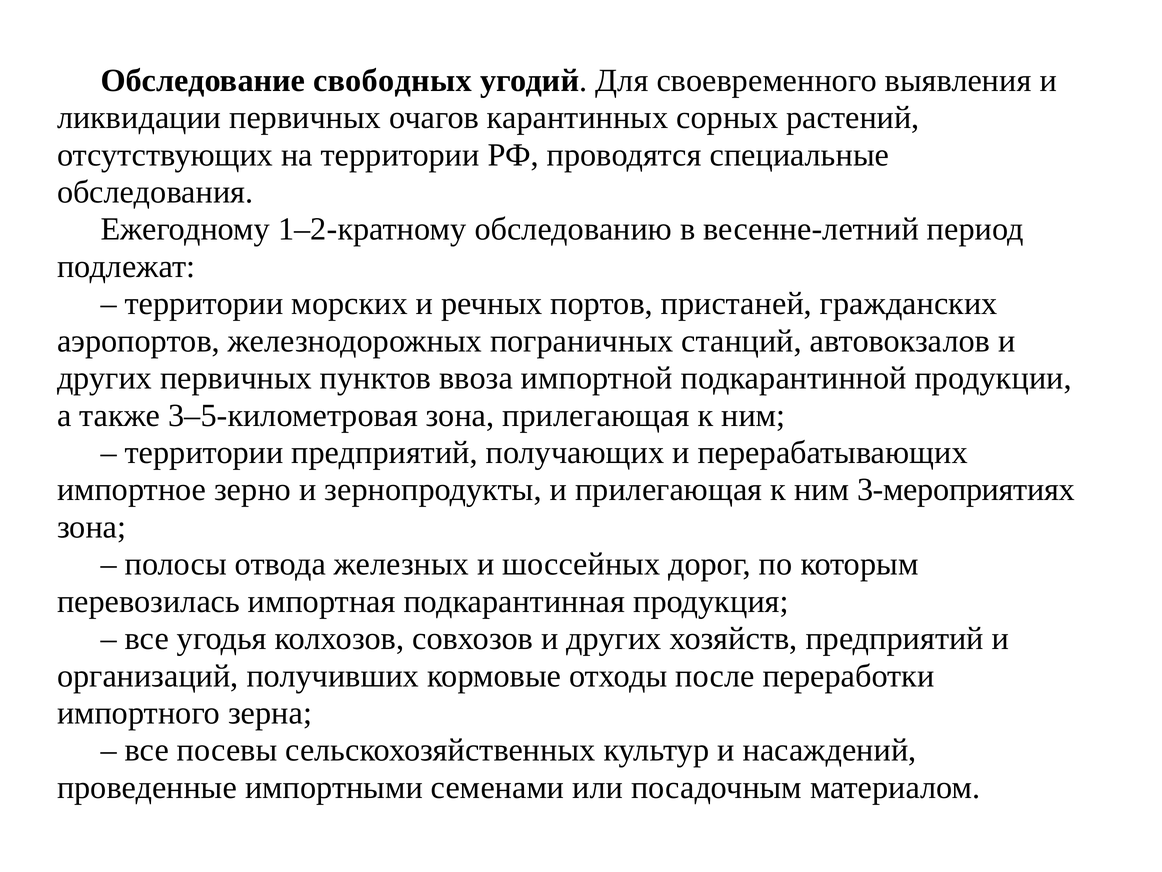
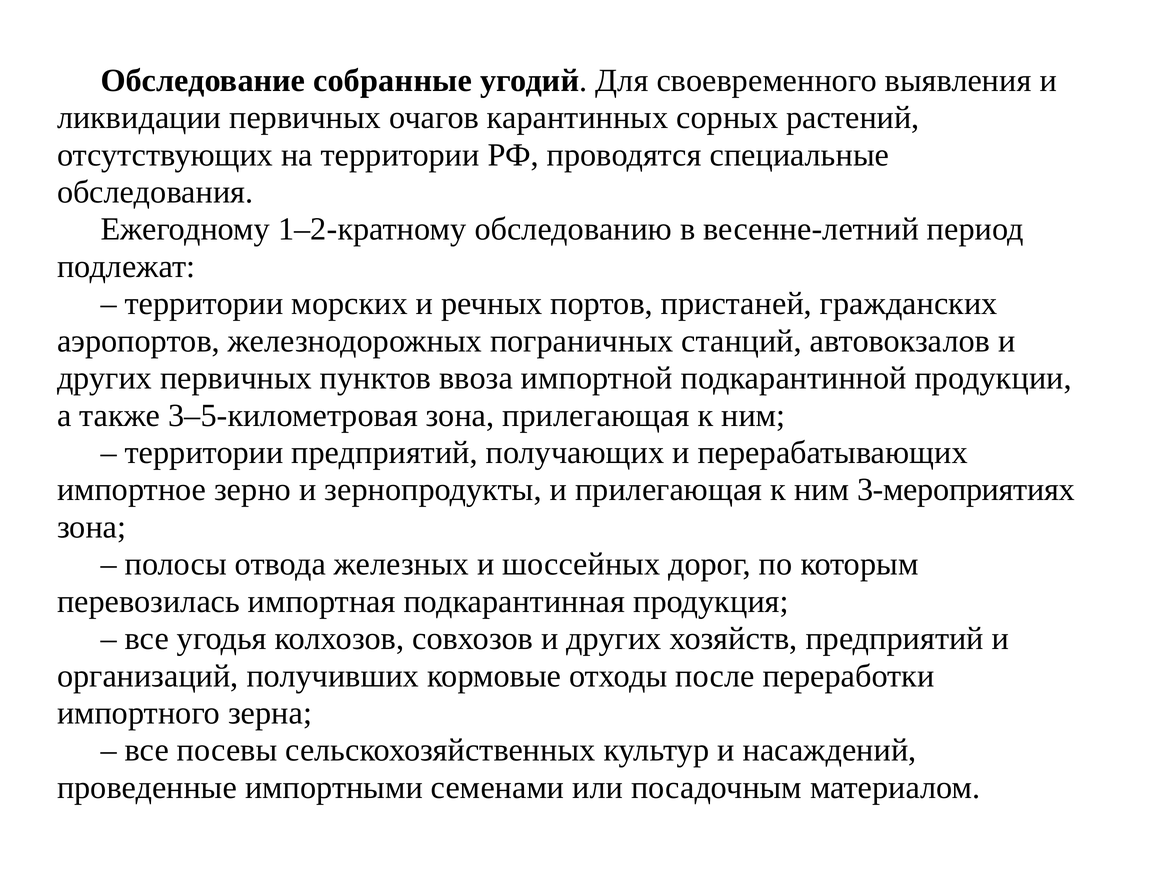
свободных: свободных -> собранные
